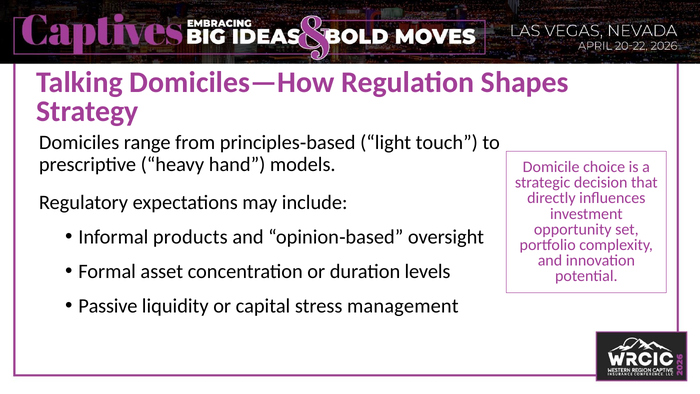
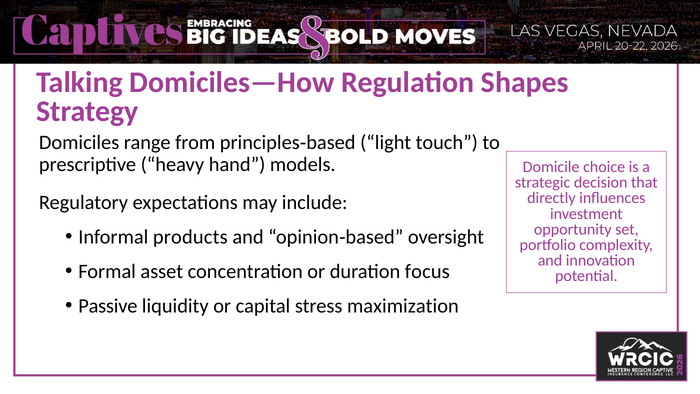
levels: levels -> focus
management: management -> maximization
